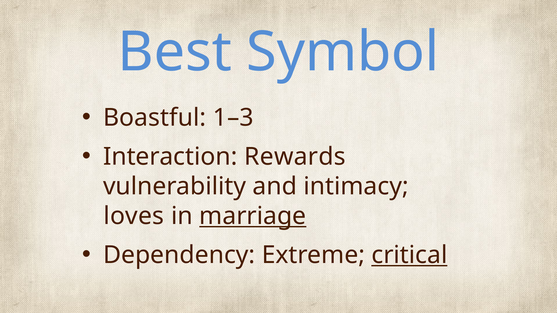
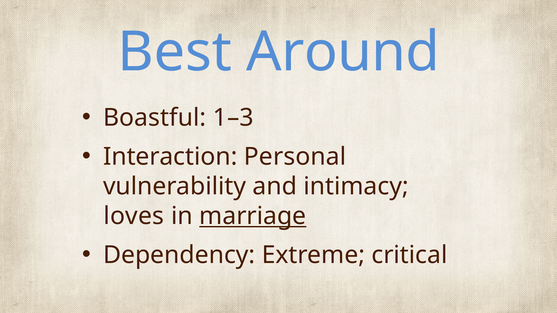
Symbol: Symbol -> Around
Rewards: Rewards -> Personal
critical underline: present -> none
